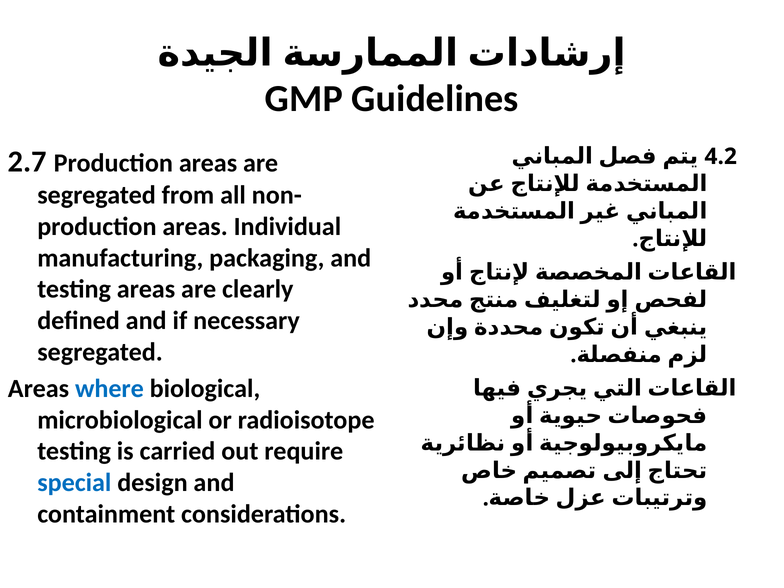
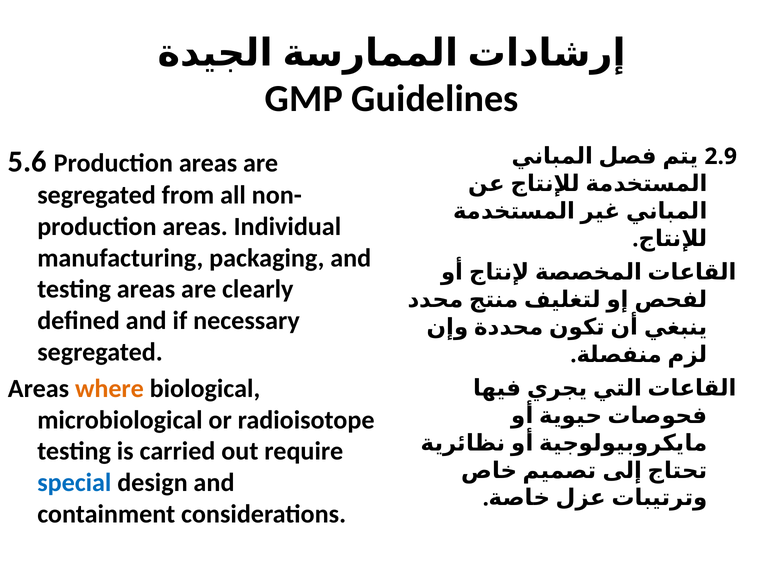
2.7: 2.7 -> 5.6
4.2: 4.2 -> 2.9
where colour: blue -> orange
